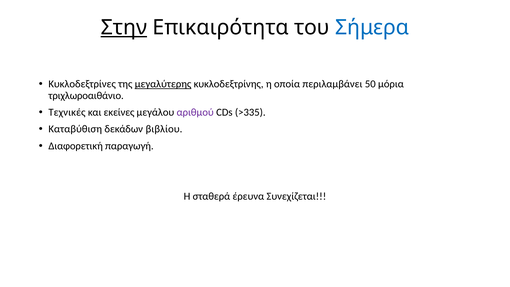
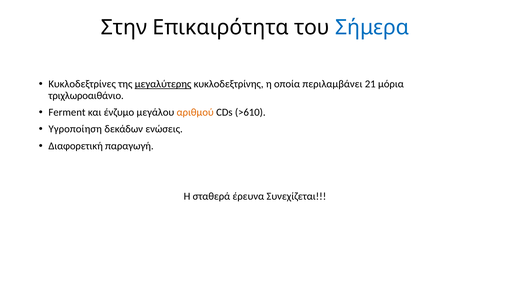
Στην underline: present -> none
50: 50 -> 21
Τεχνικές: Τεχνικές -> Ferment
εκείνες: εκείνες -> ένζυμο
αριθμού colour: purple -> orange
>335: >335 -> >610
Καταβύθιση: Καταβύθιση -> Υγροποίηση
βιβλίου: βιβλίου -> ενώσεις
